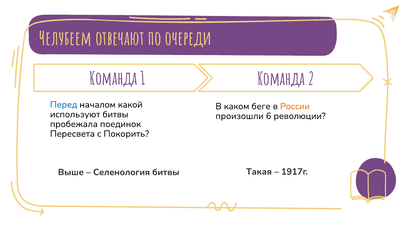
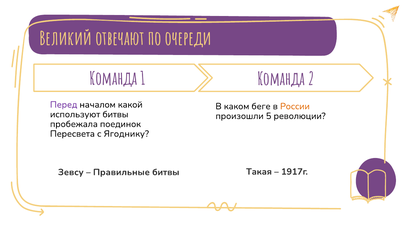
Челубеем: Челубеем -> Великий
Перед colour: blue -> purple
6: 6 -> 5
Покорить: Покорить -> Ягоднику
Выше: Выше -> Зевсу
Селенология: Селенология -> Правильные
